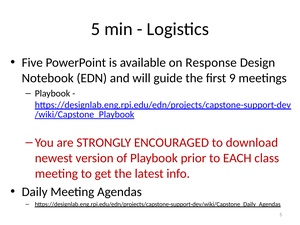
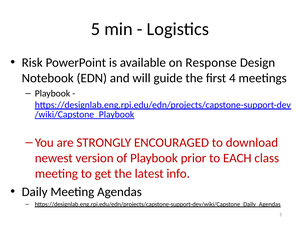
Five: Five -> Risk
9: 9 -> 4
